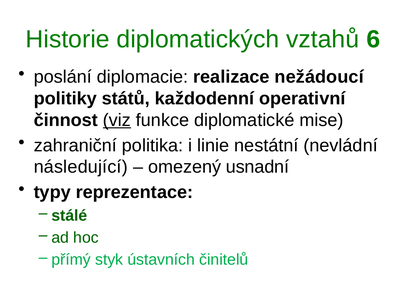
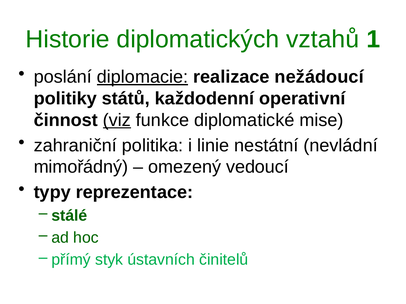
6: 6 -> 1
diplomacie underline: none -> present
následující: následující -> mimořádný
usnadní: usnadní -> vedoucí
